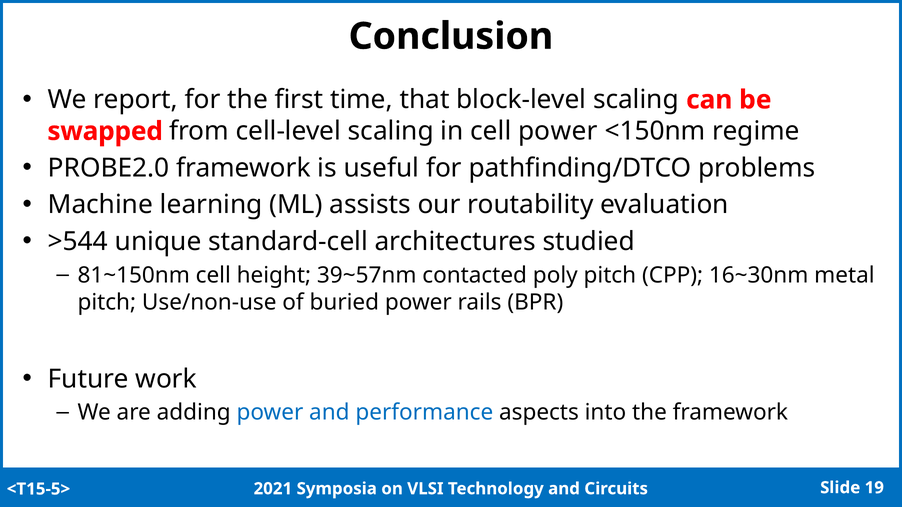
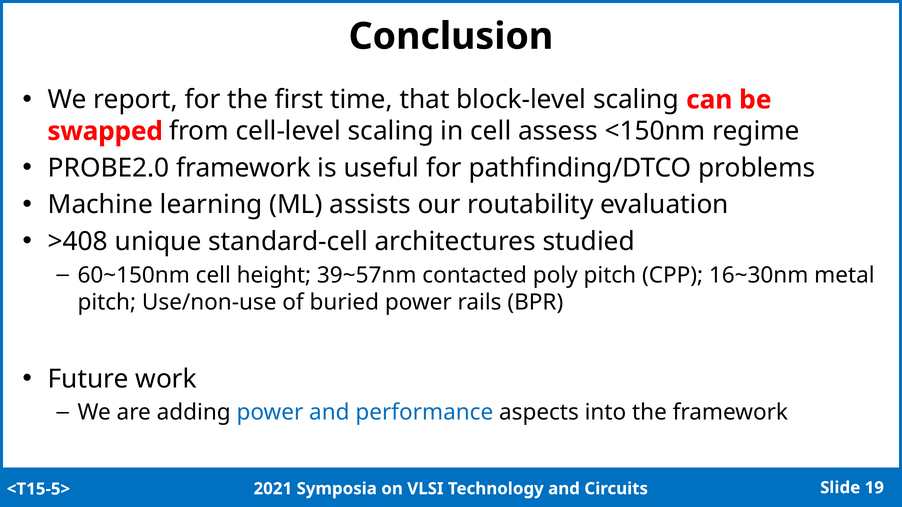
cell power: power -> assess
>544: >544 -> >408
81~150nm: 81~150nm -> 60~150nm
